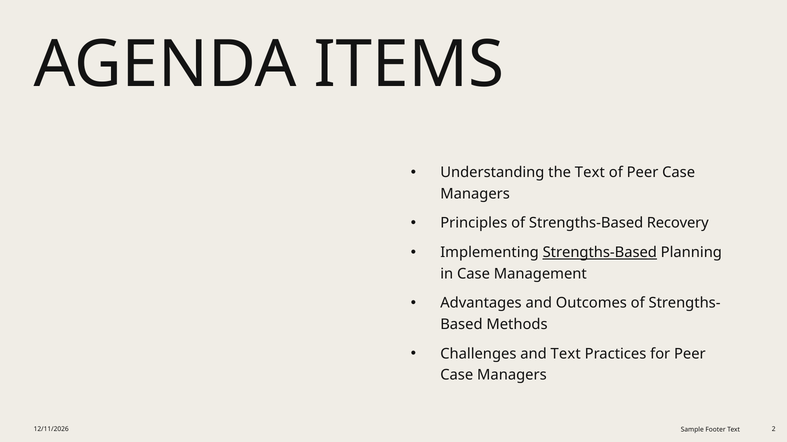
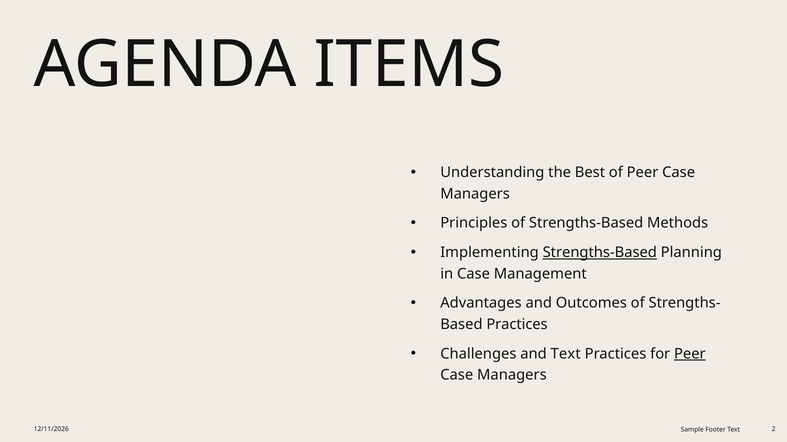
the Text: Text -> Best
Recovery: Recovery -> Methods
Methods at (517, 325): Methods -> Practices
Peer at (690, 354) underline: none -> present
